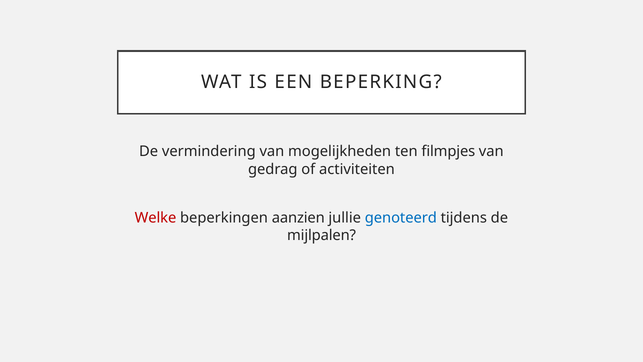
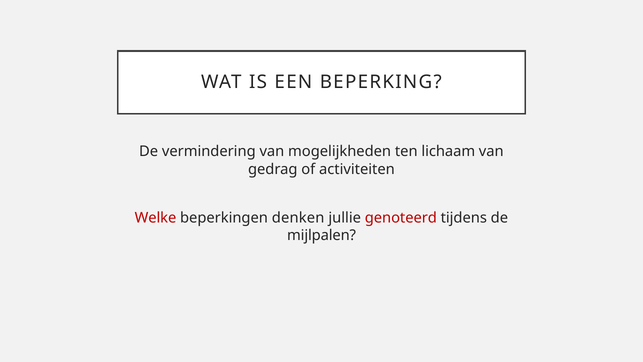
filmpjes: filmpjes -> lichaam
aanzien: aanzien -> denken
genoteerd colour: blue -> red
